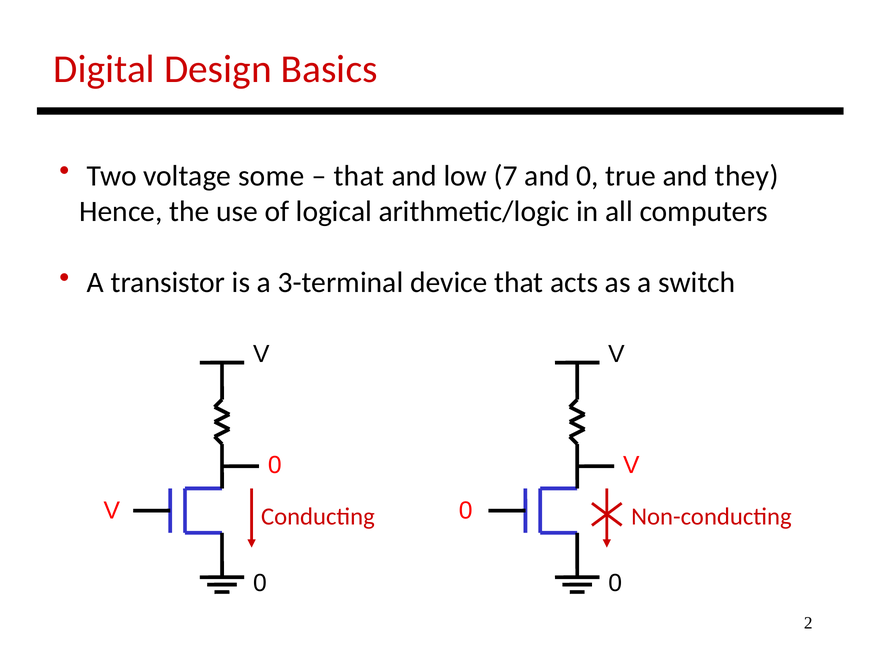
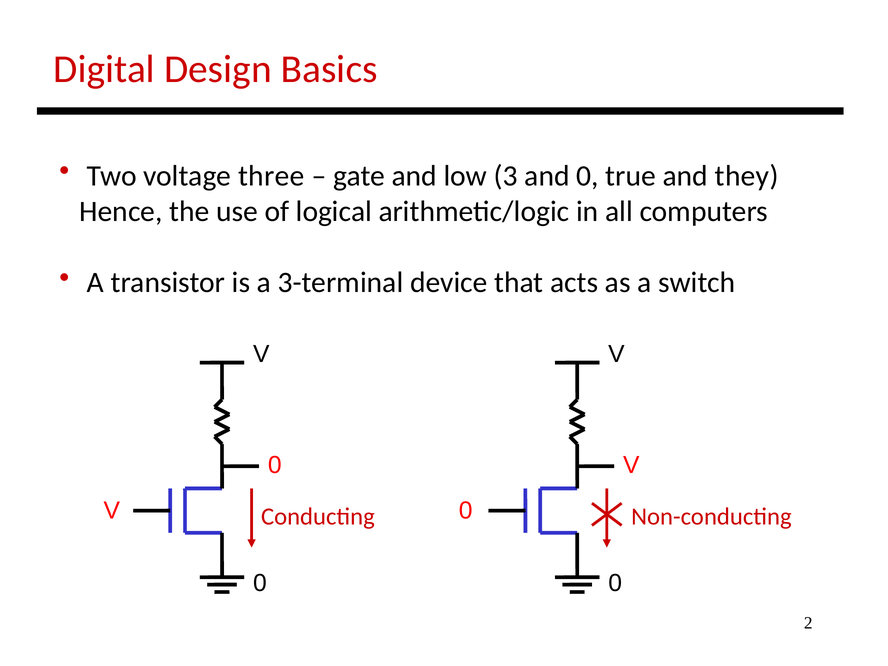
some: some -> three
that at (359, 176): that -> gate
7: 7 -> 3
